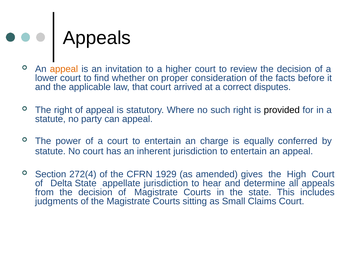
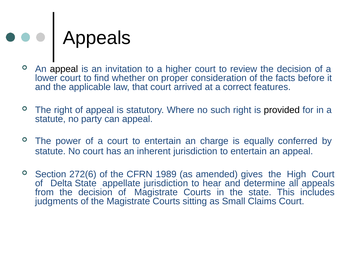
appeal at (64, 69) colour: orange -> black
disputes: disputes -> features
272(4: 272(4 -> 272(6
1929: 1929 -> 1989
